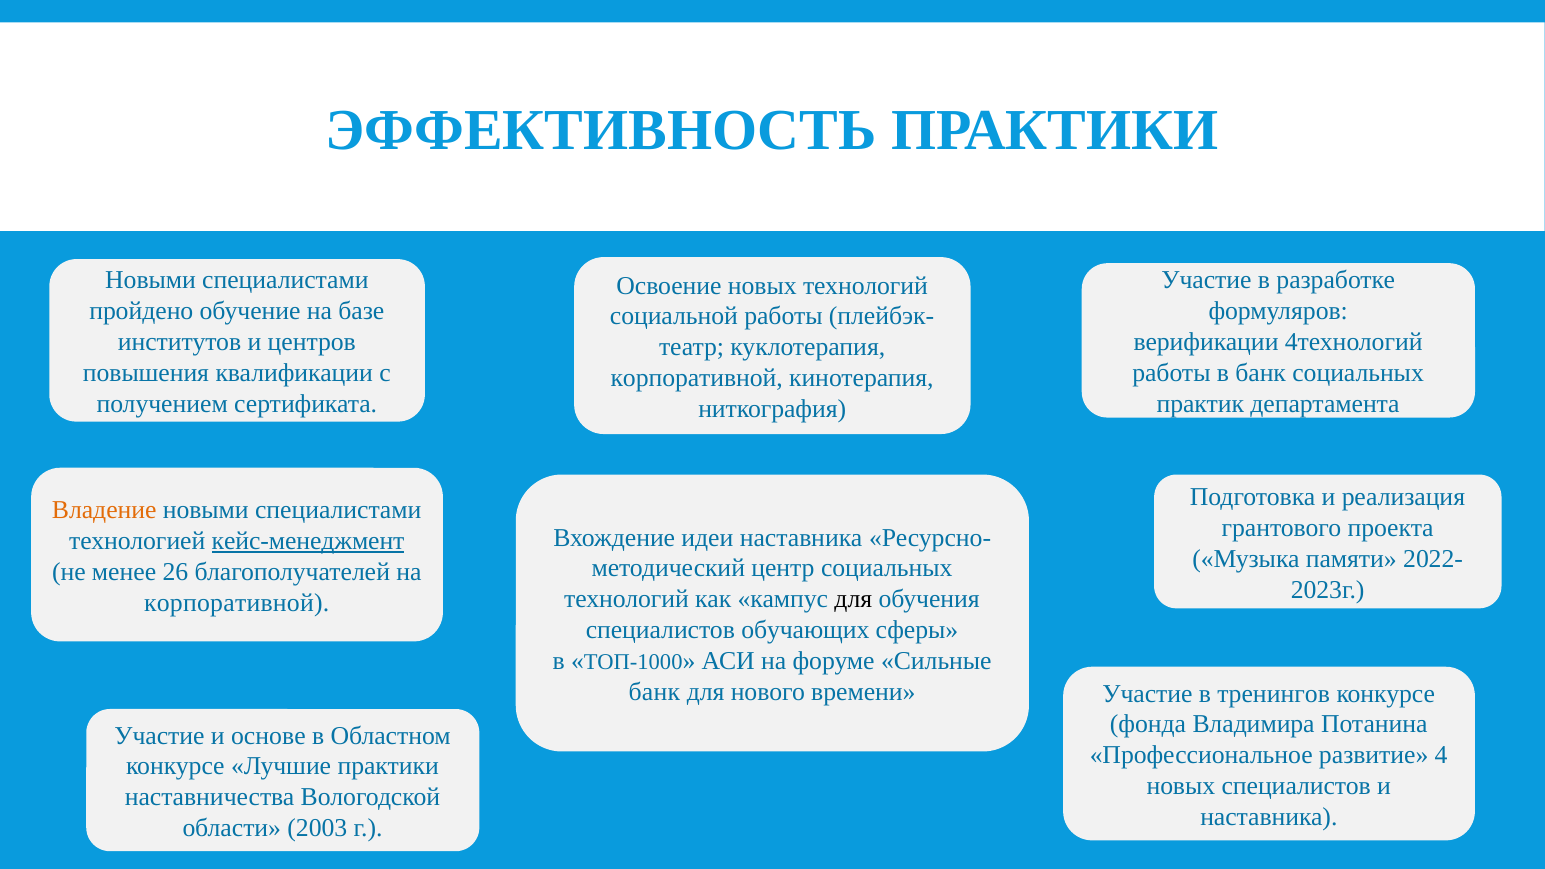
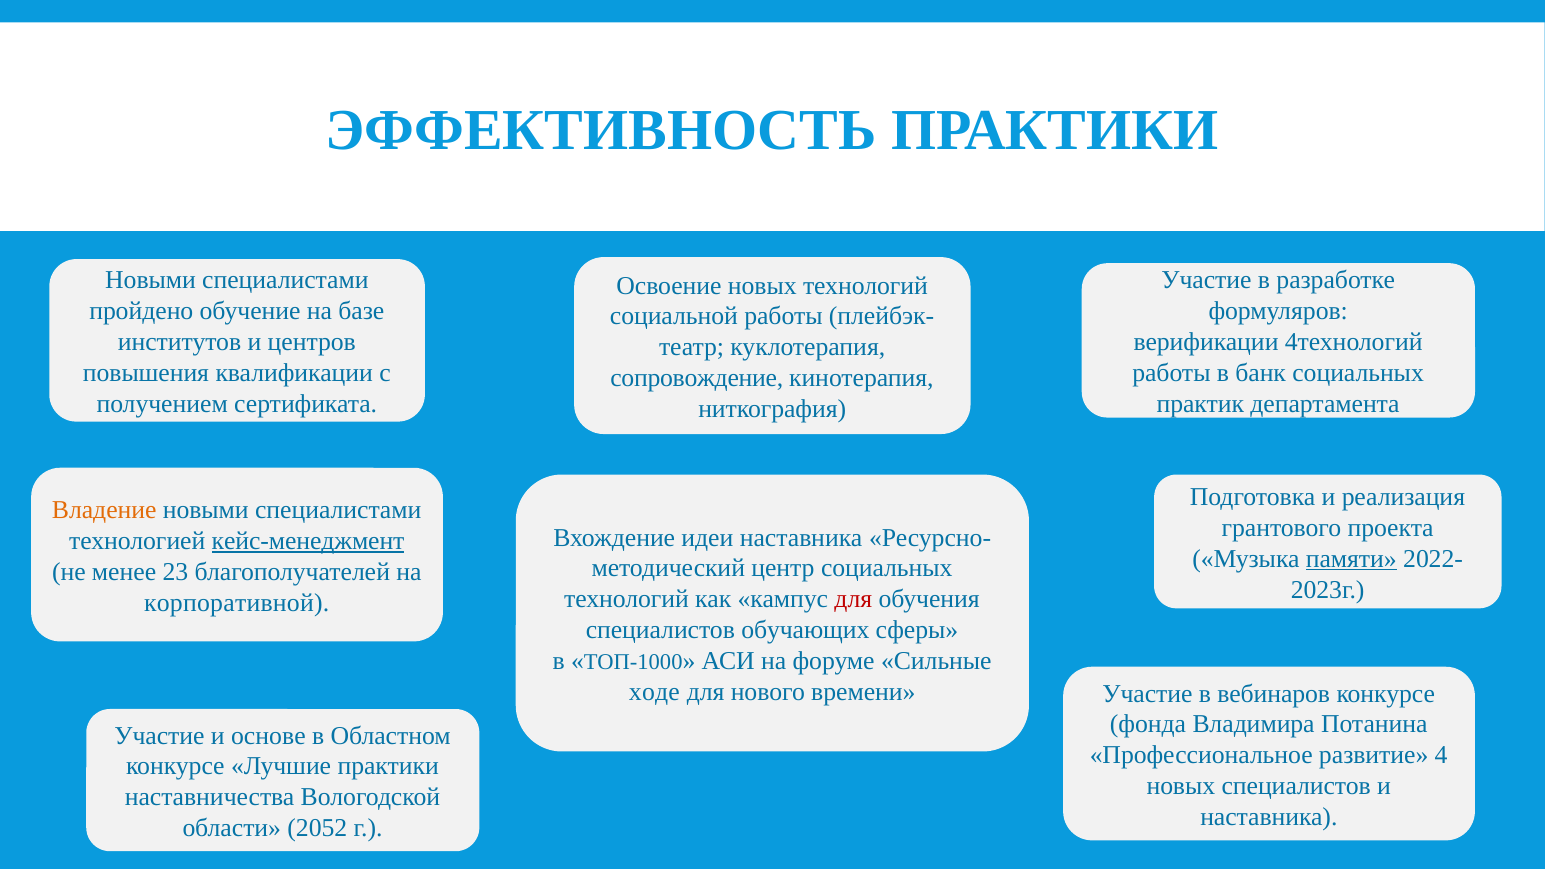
корпоративной at (697, 378): корпоративной -> сопровождение
памяти underline: none -> present
26: 26 -> 23
для at (853, 599) colour: black -> red
банк at (654, 692): банк -> ходе
тренингов: тренингов -> вебинаров
2003: 2003 -> 2052
